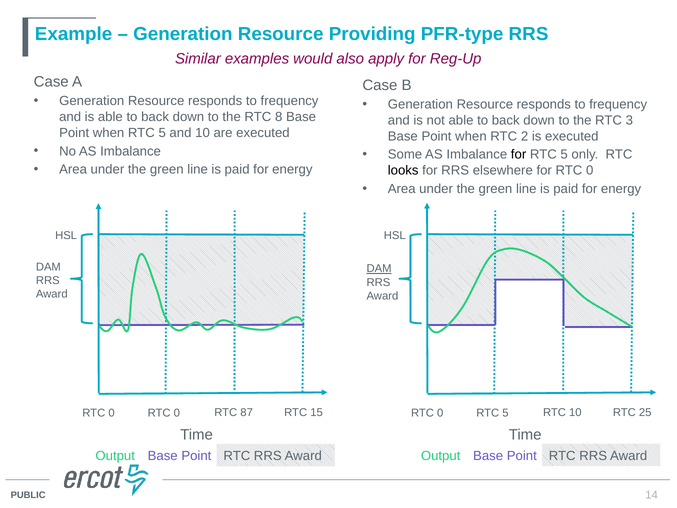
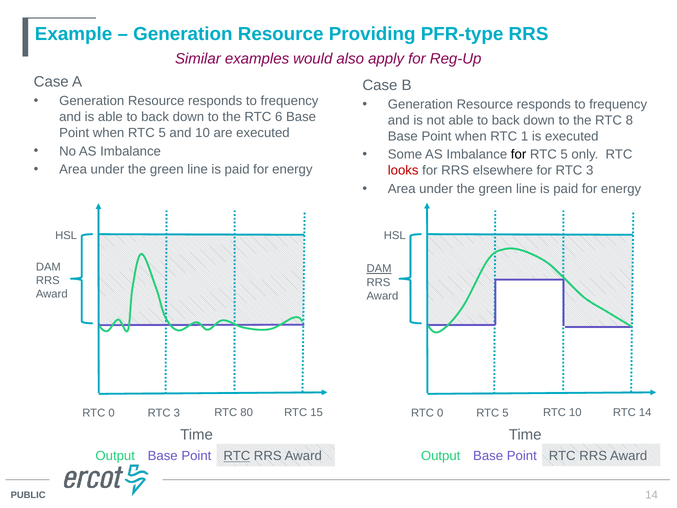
8: 8 -> 6
3: 3 -> 8
2: 2 -> 1
looks colour: black -> red
for RTC 0: 0 -> 3
0 RTC 0: 0 -> 3
87: 87 -> 80
RTC 25: 25 -> 14
RTC at (237, 456) underline: none -> present
